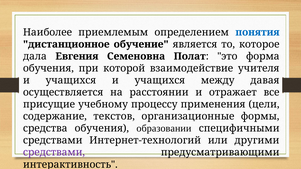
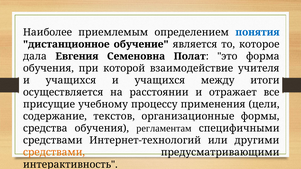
давая: давая -> итоги
образовании: образовании -> регламентам
средствами at (54, 153) colour: purple -> orange
